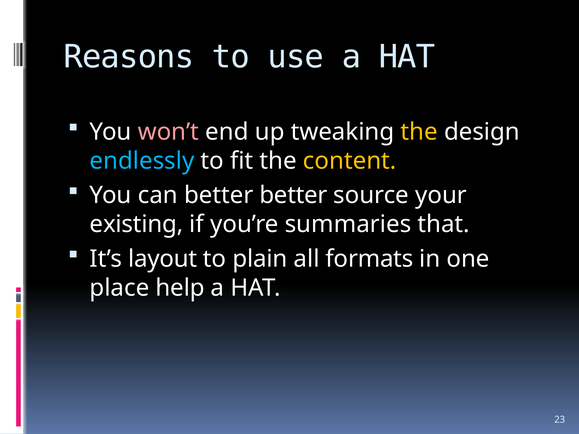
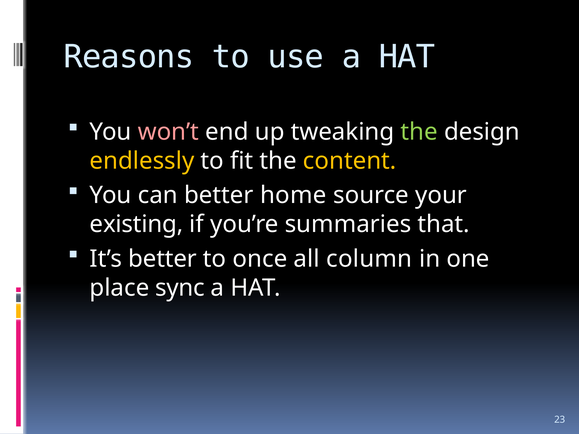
the at (419, 132) colour: yellow -> light green
endlessly colour: light blue -> yellow
better better: better -> home
It’s layout: layout -> better
plain: plain -> once
formats: formats -> column
help: help -> sync
